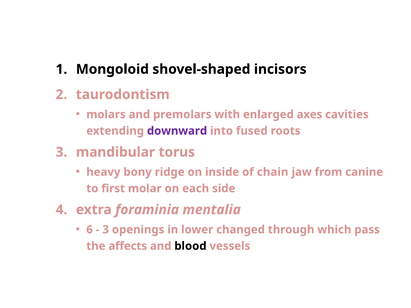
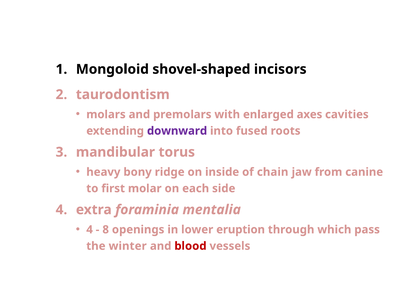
6 at (90, 230): 6 -> 4
3 at (106, 230): 3 -> 8
changed: changed -> eruption
affects: affects -> winter
blood colour: black -> red
